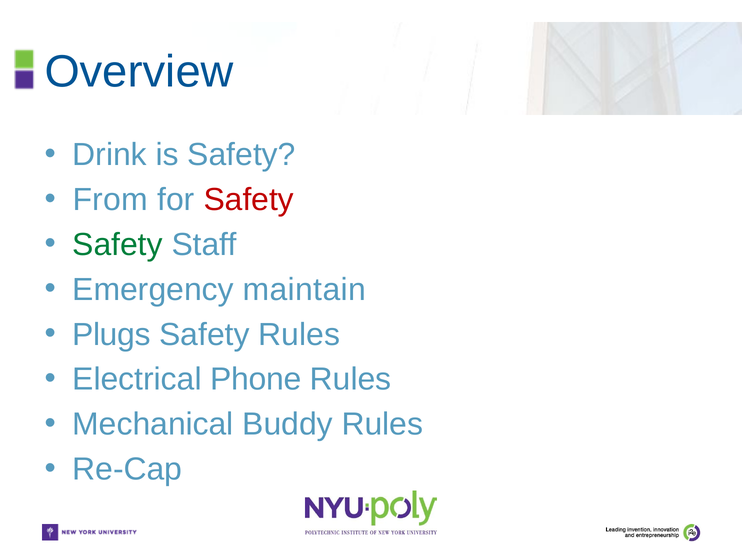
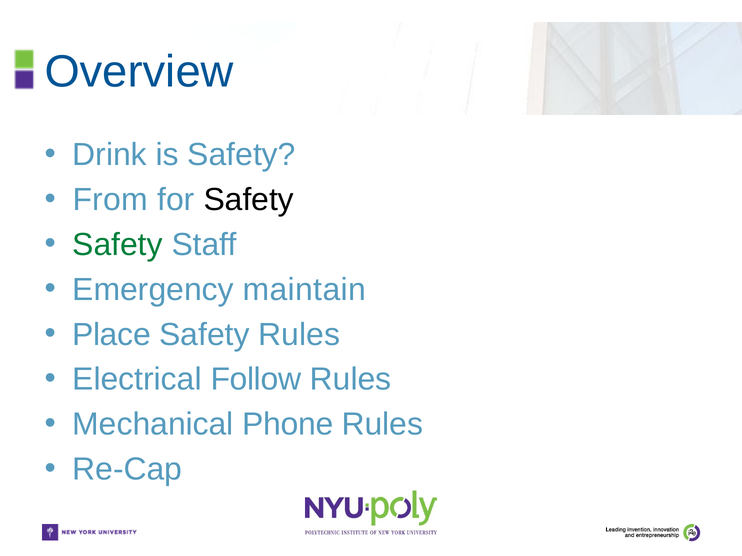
Safety at (249, 200) colour: red -> black
Plugs: Plugs -> Place
Phone: Phone -> Follow
Buddy: Buddy -> Phone
